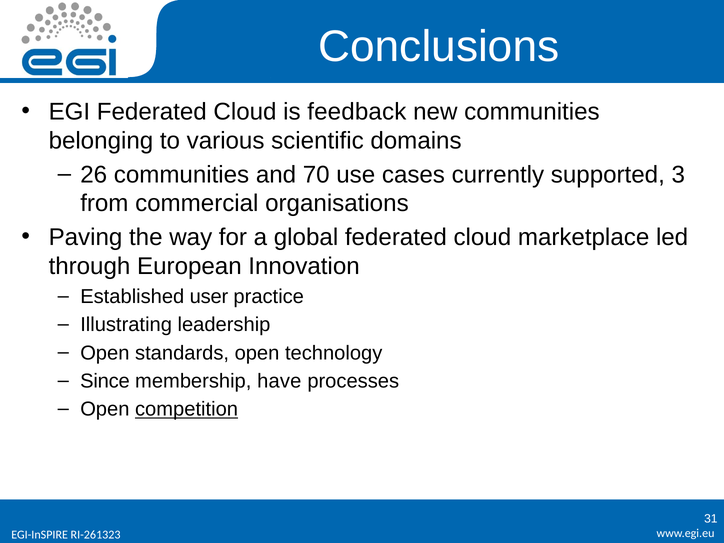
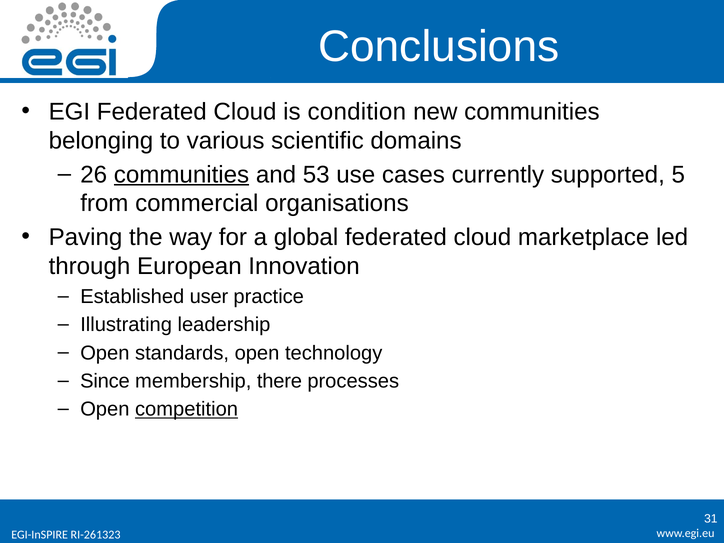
feedback: feedback -> condition
communities at (181, 175) underline: none -> present
70: 70 -> 53
3: 3 -> 5
have: have -> there
